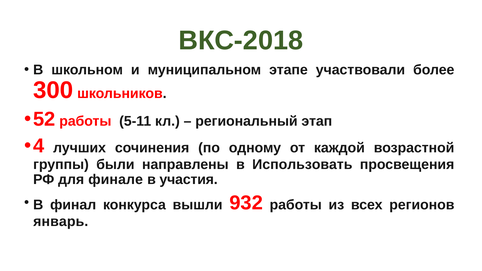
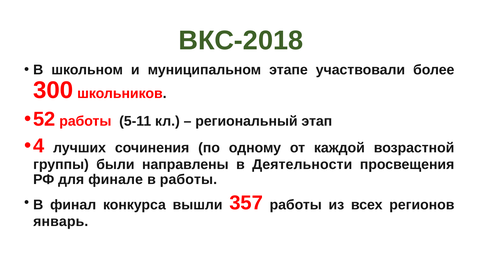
Использовать: Использовать -> Деятельности
в участия: участия -> работы
932: 932 -> 357
